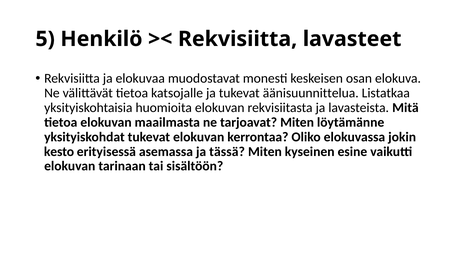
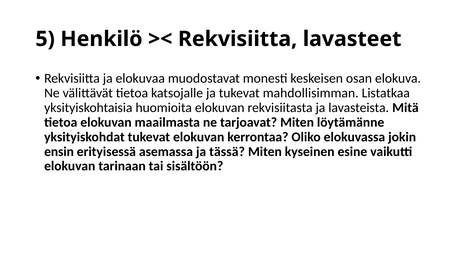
äänisuunnittelua: äänisuunnittelua -> mahdollisimman
kesto: kesto -> ensin
